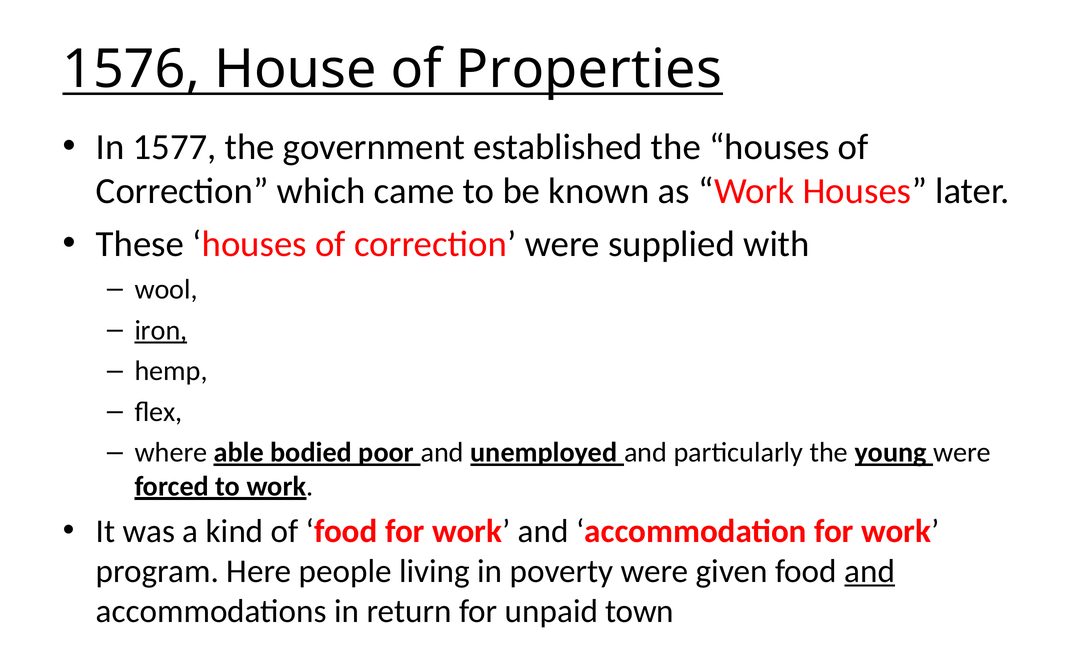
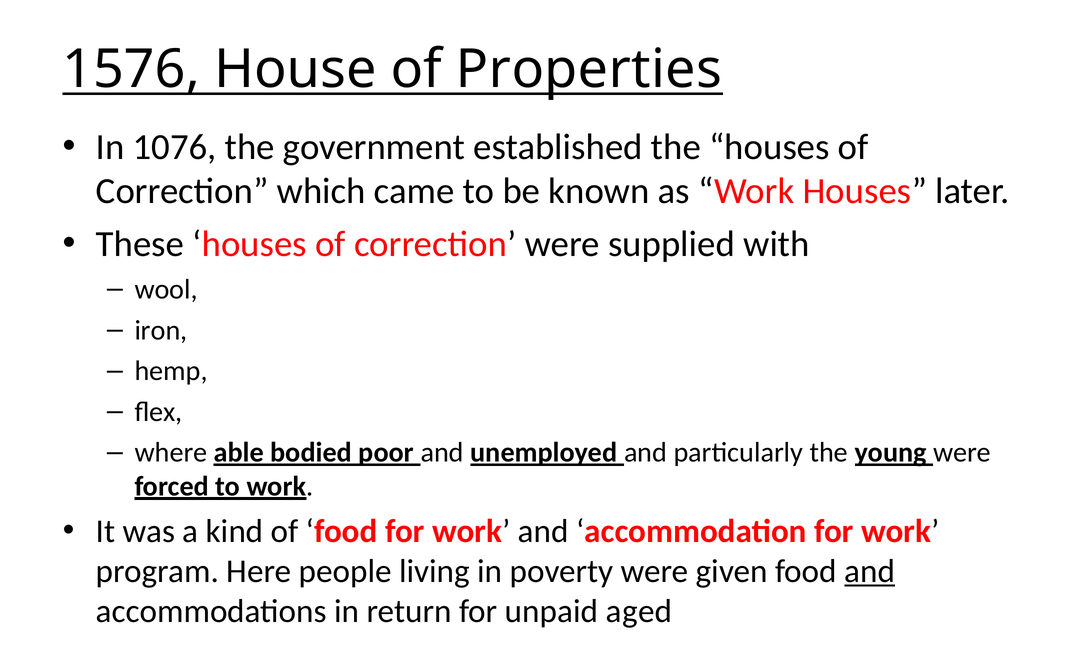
1577: 1577 -> 1076
iron underline: present -> none
town: town -> aged
